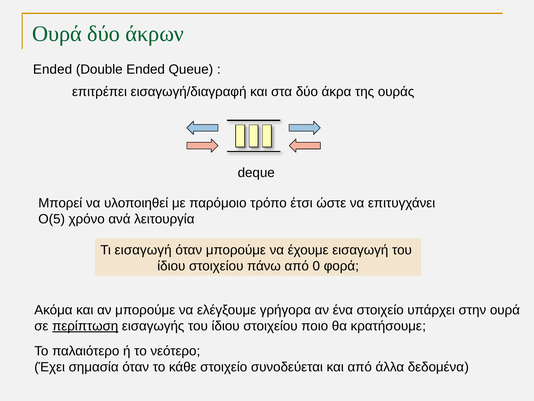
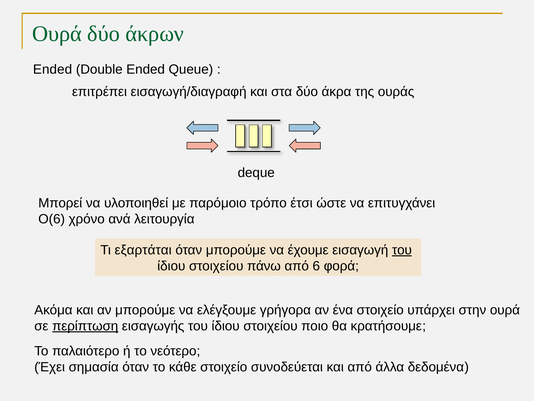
Ο(5: Ο(5 -> Ο(6
Τι εισαγωγή: εισαγωγή -> εξαρτάται
του at (402, 250) underline: none -> present
0: 0 -> 6
